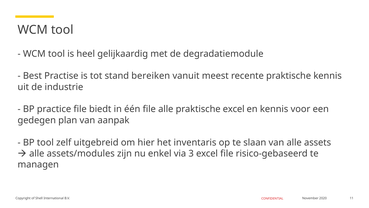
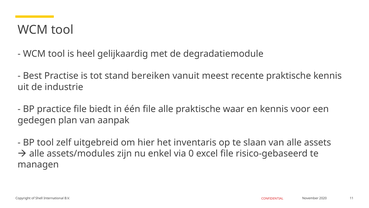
praktische excel: excel -> waar
3: 3 -> 0
